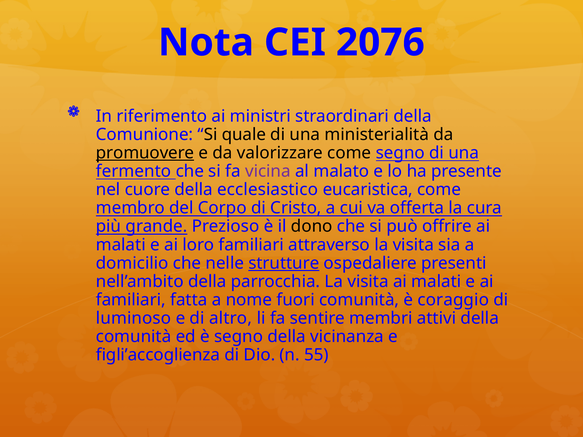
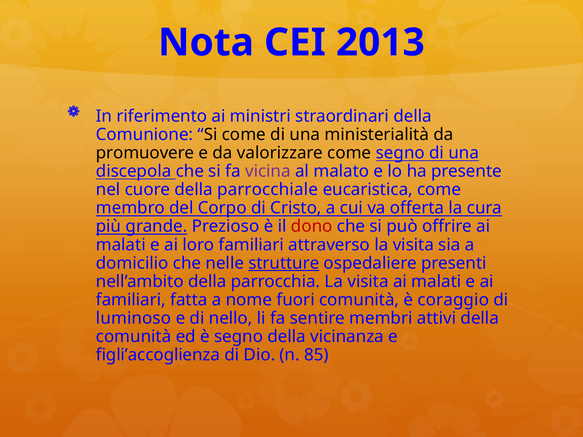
2076: 2076 -> 2013
Si quale: quale -> come
promuovere underline: present -> none
fermento: fermento -> discepola
ecclesiastico: ecclesiastico -> parrocchiale
dono colour: black -> red
altro: altro -> nello
55: 55 -> 85
